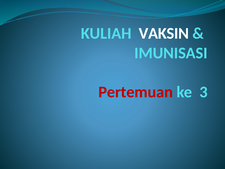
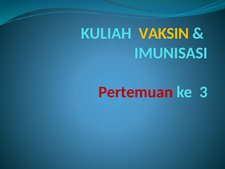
VAKSIN colour: white -> yellow
